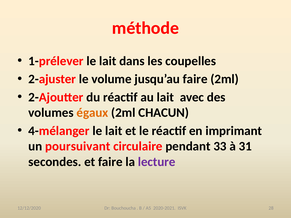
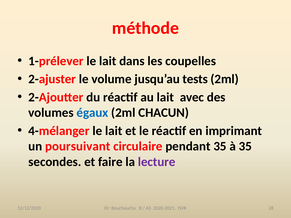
jusqu’au faire: faire -> tests
égaux colour: orange -> blue
pendant 33: 33 -> 35
à 31: 31 -> 35
